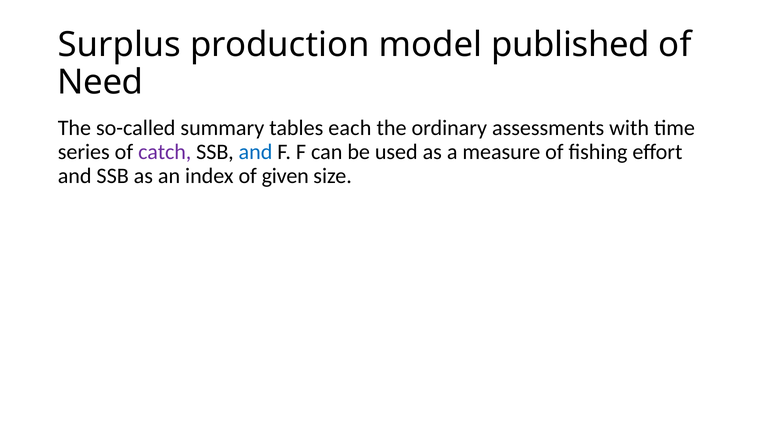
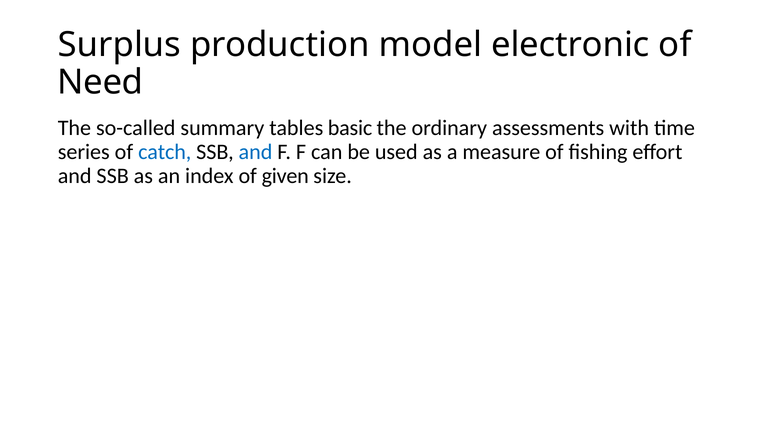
published: published -> electronic
each: each -> basic
catch colour: purple -> blue
